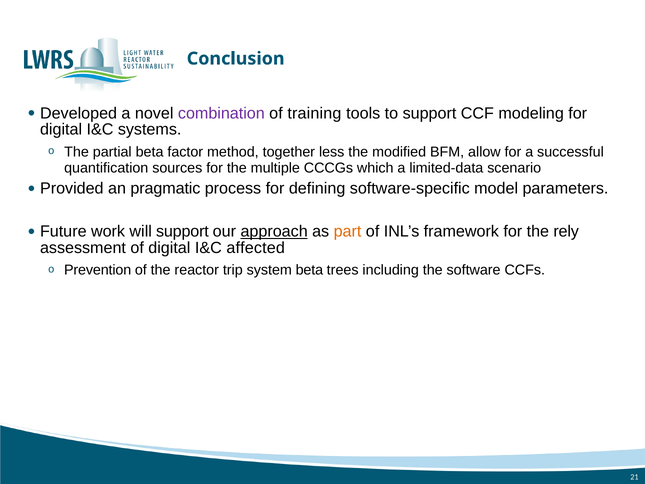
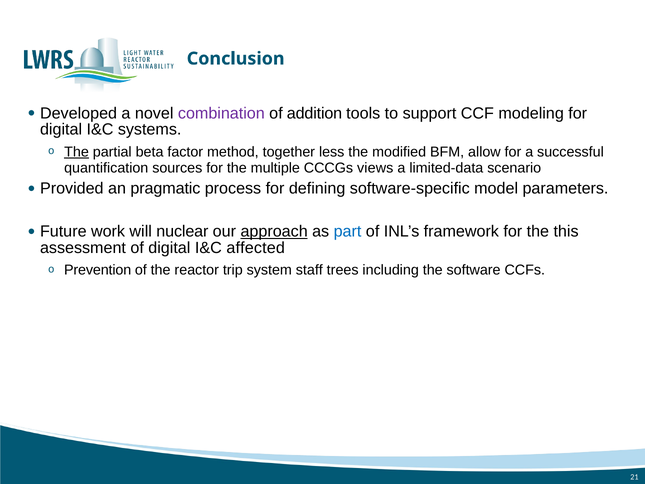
training: training -> addition
The at (77, 152) underline: none -> present
which: which -> views
will support: support -> nuclear
part colour: orange -> blue
rely: rely -> this
system beta: beta -> staff
